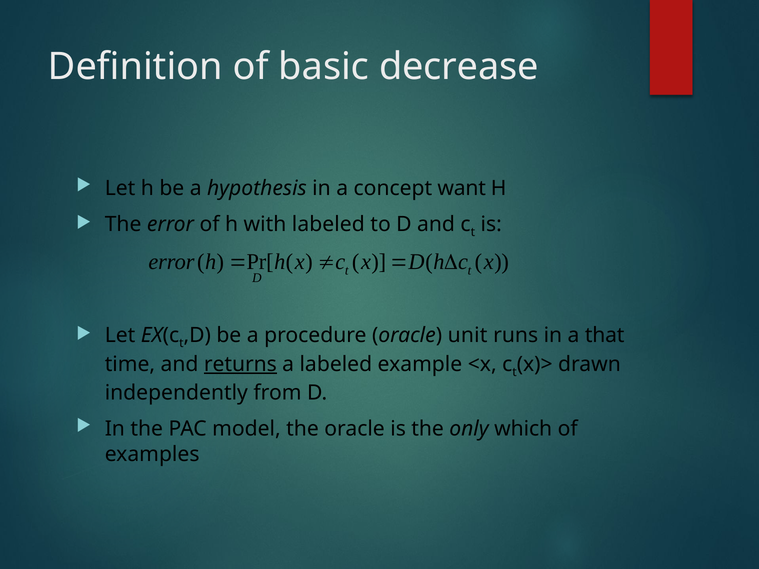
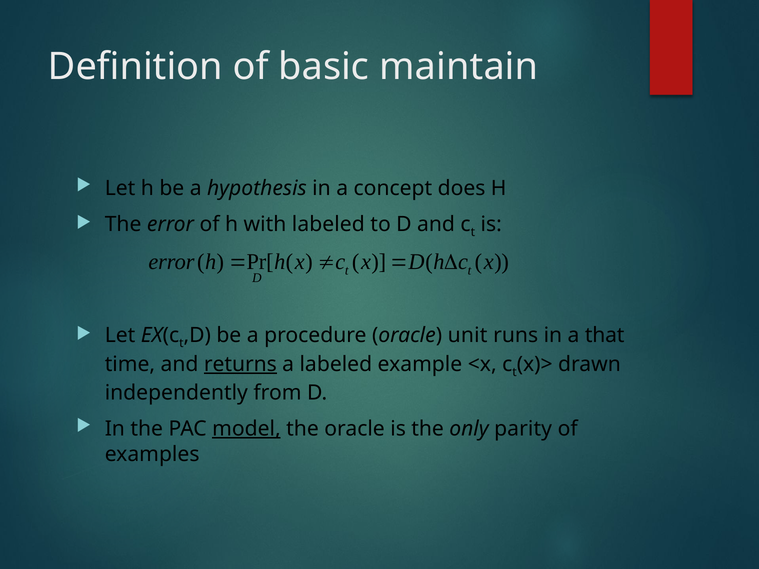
decrease: decrease -> maintain
want: want -> does
model underline: none -> present
which: which -> parity
